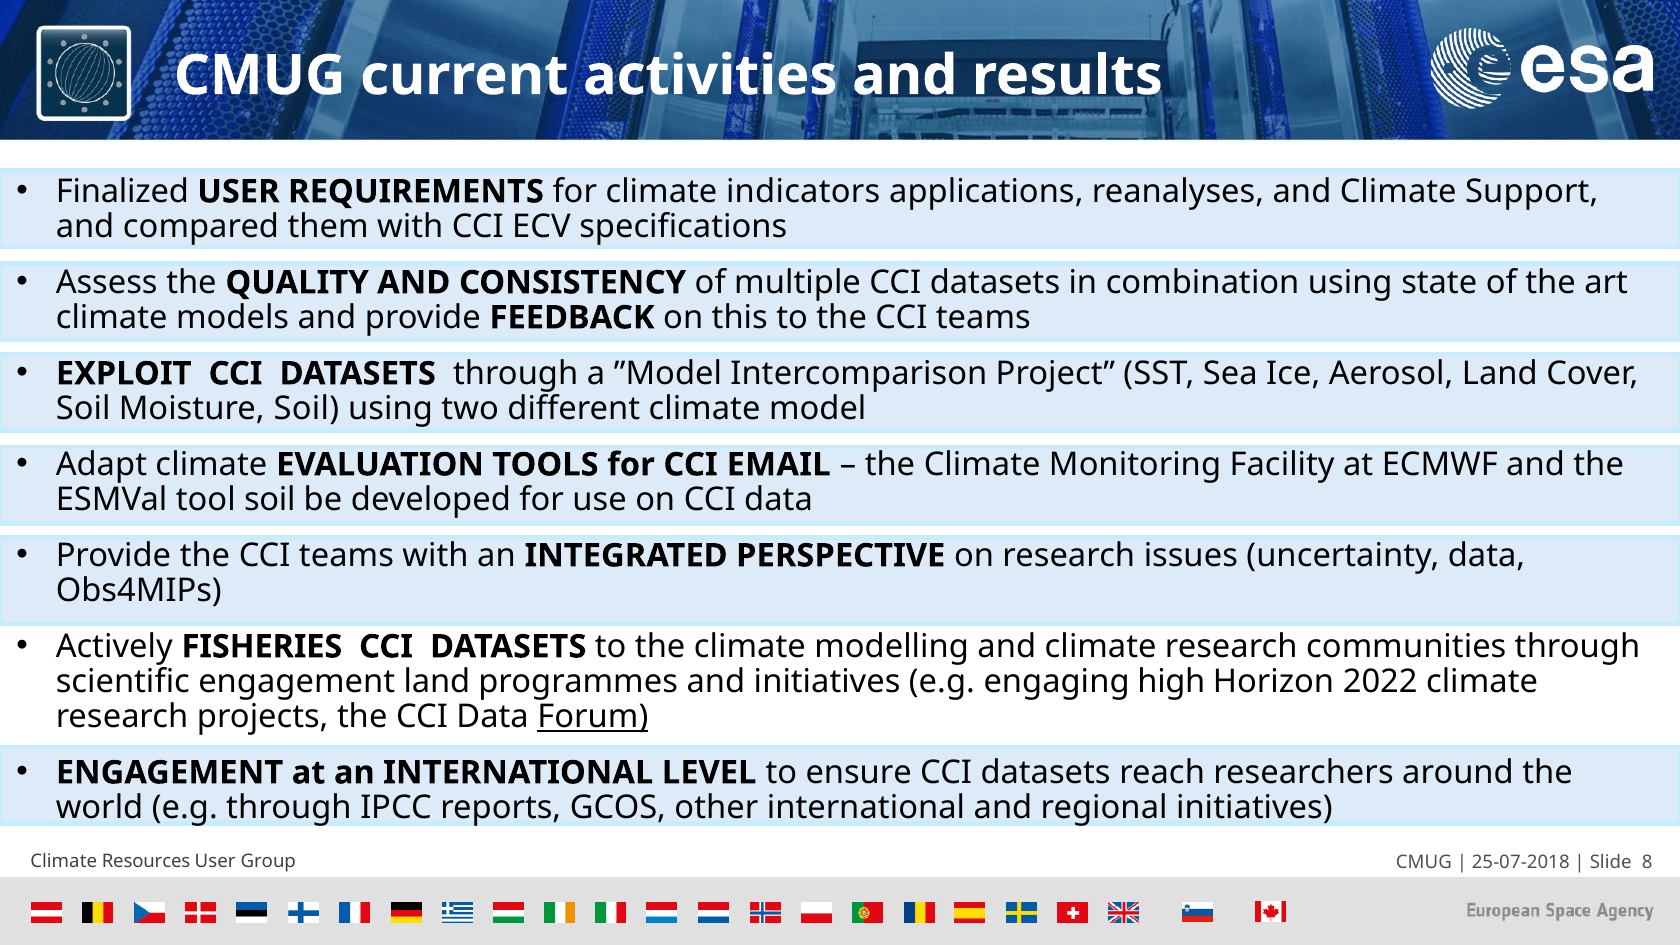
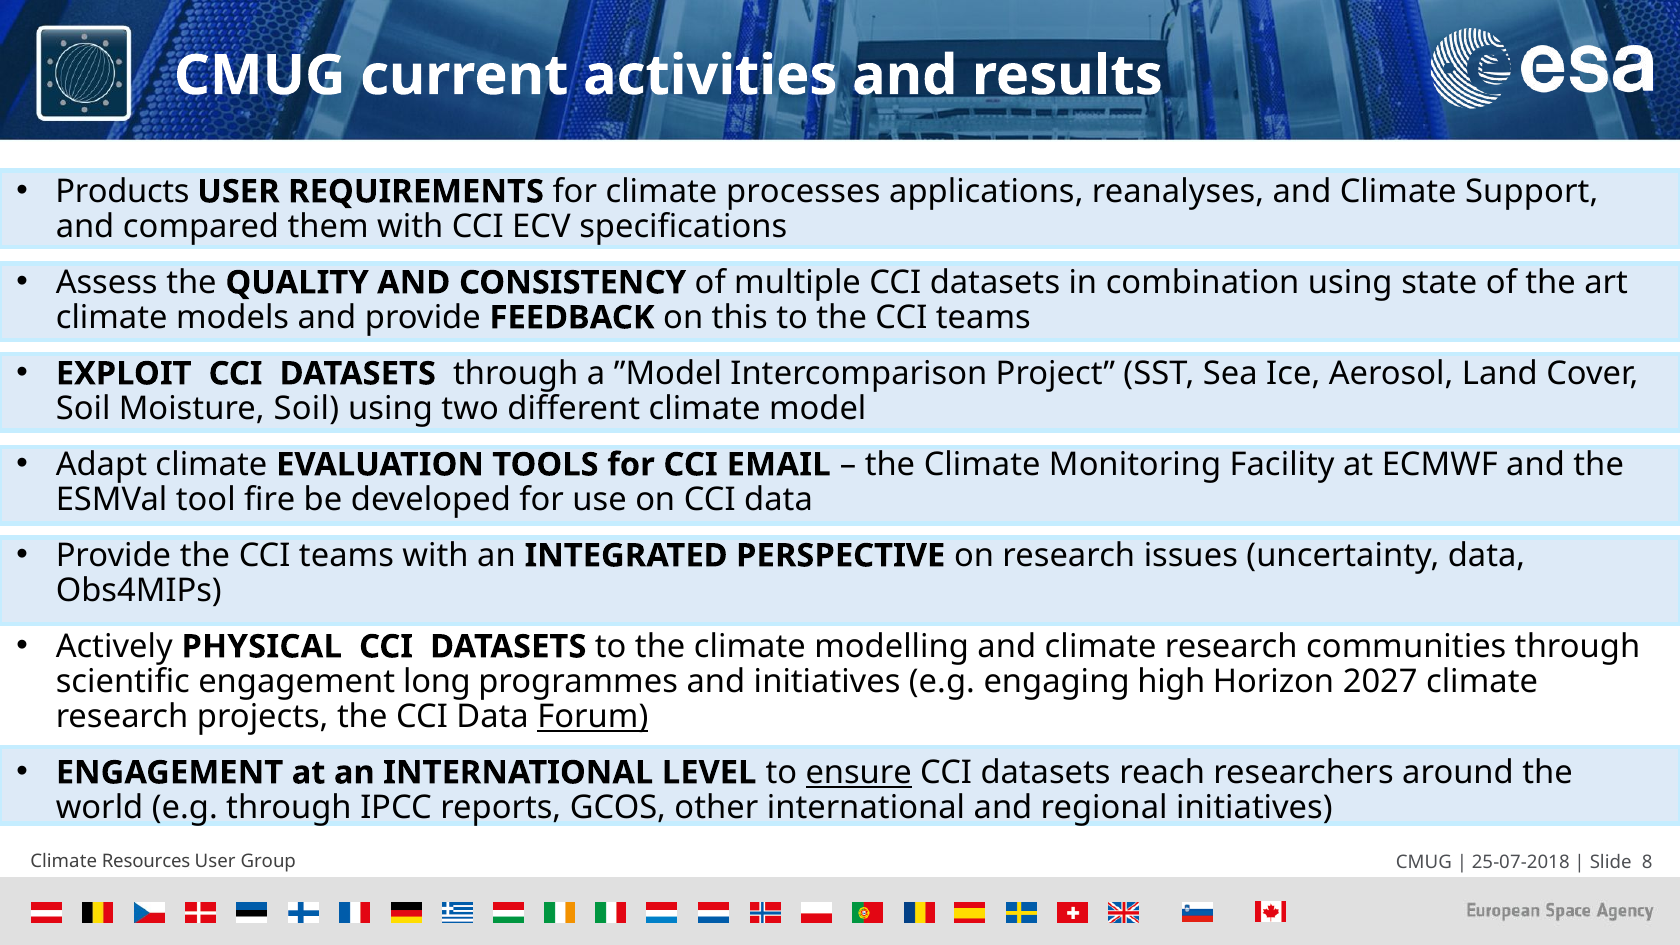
Finalized: Finalized -> Products
indicators: indicators -> processes
tool soil: soil -> fire
FISHERIES: FISHERIES -> PHYSICAL
engagement land: land -> long
2022: 2022 -> 2027
ensure underline: none -> present
